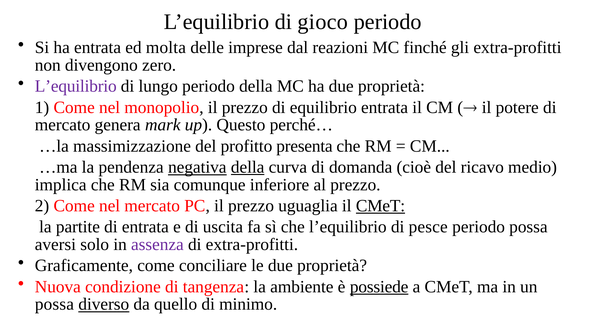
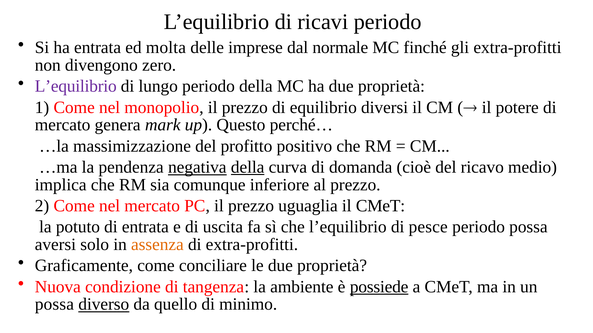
gioco: gioco -> ricavi
reazioni: reazioni -> normale
equilibrio entrata: entrata -> diversi
presenta: presenta -> positivo
CMeT at (380, 206) underline: present -> none
partite: partite -> potuto
assenza colour: purple -> orange
